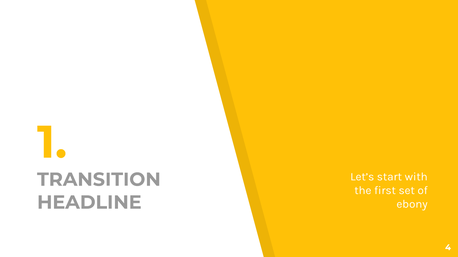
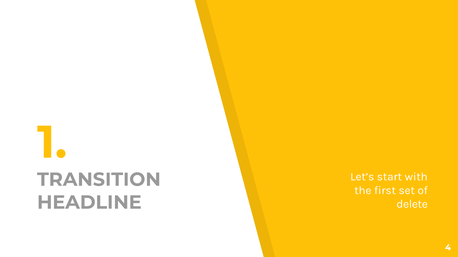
ebony: ebony -> delete
